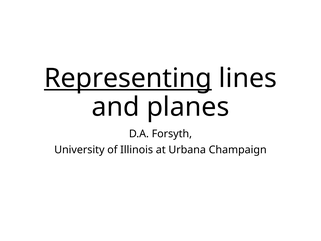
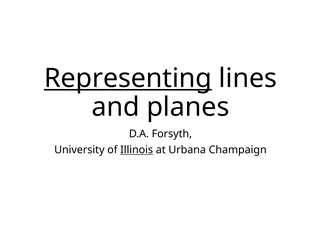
Illinois underline: none -> present
